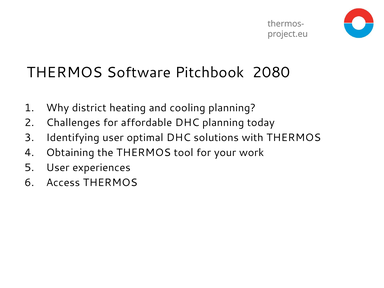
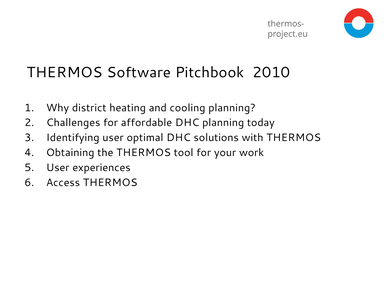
2080: 2080 -> 2010
